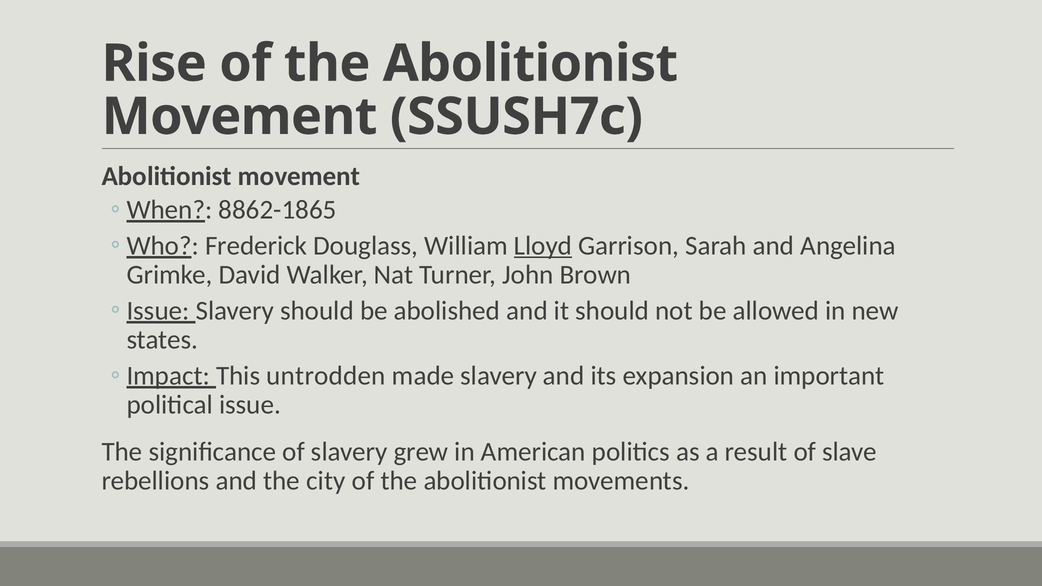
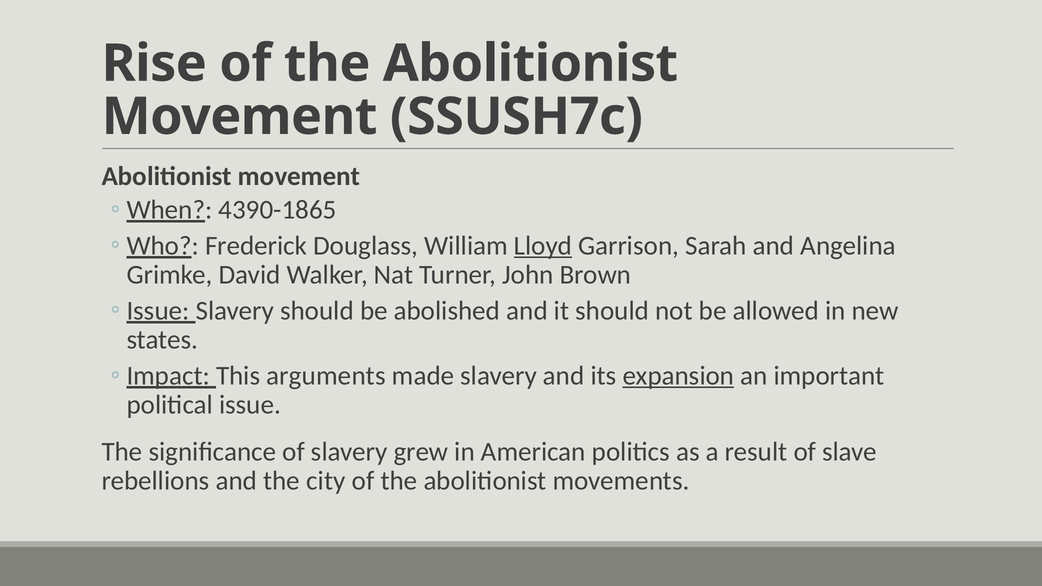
8862-1865: 8862-1865 -> 4390-1865
untrodden: untrodden -> arguments
expansion underline: none -> present
